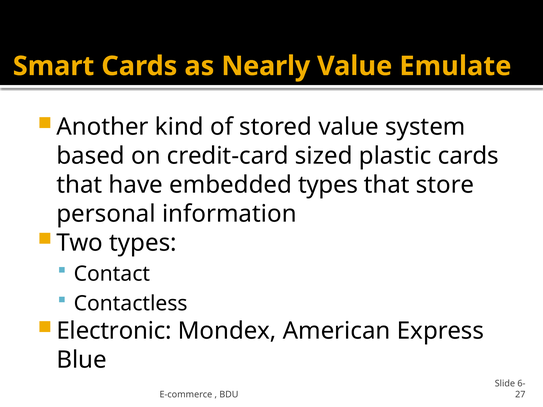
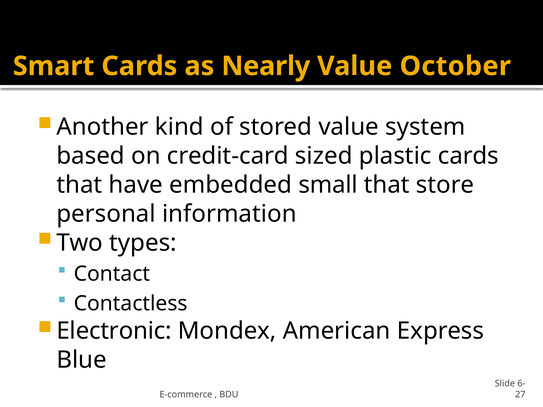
Emulate: Emulate -> October
embedded types: types -> small
